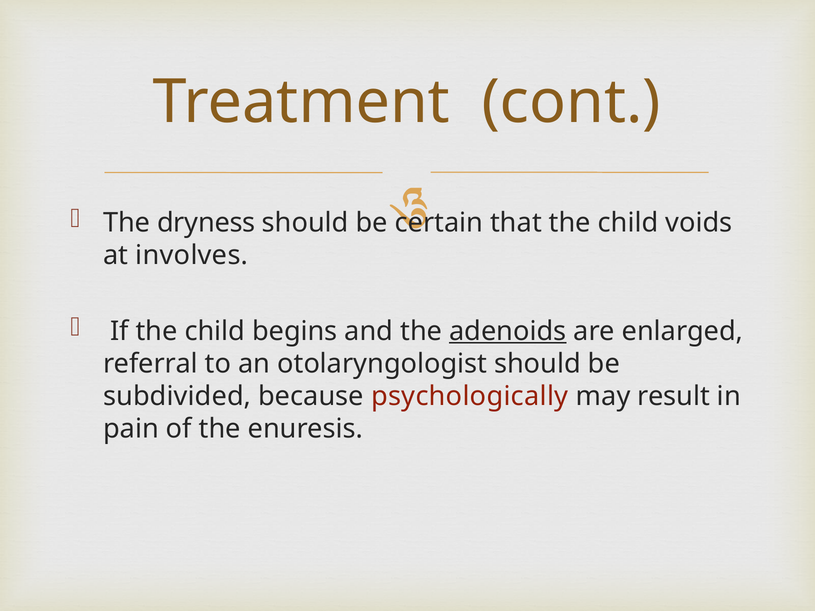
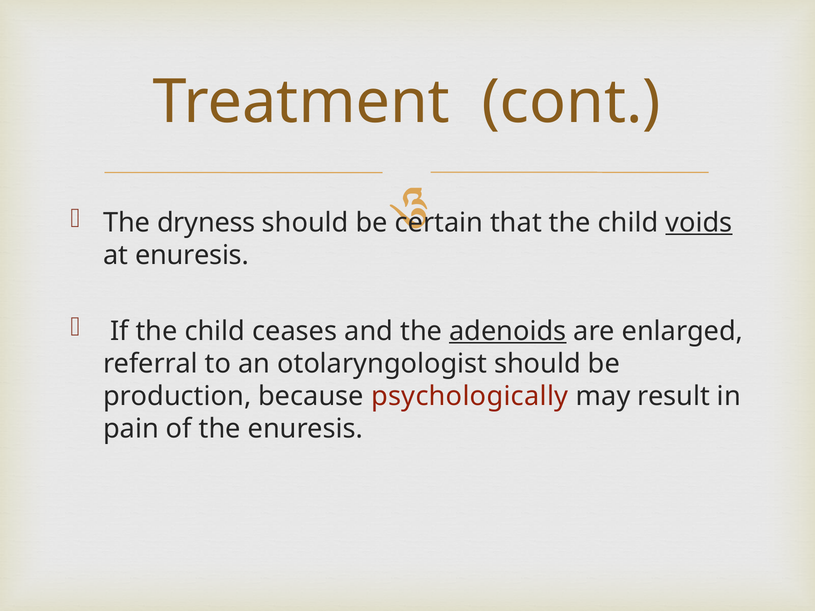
voids underline: none -> present
at involves: involves -> enuresis
begins: begins -> ceases
subdivided: subdivided -> production
